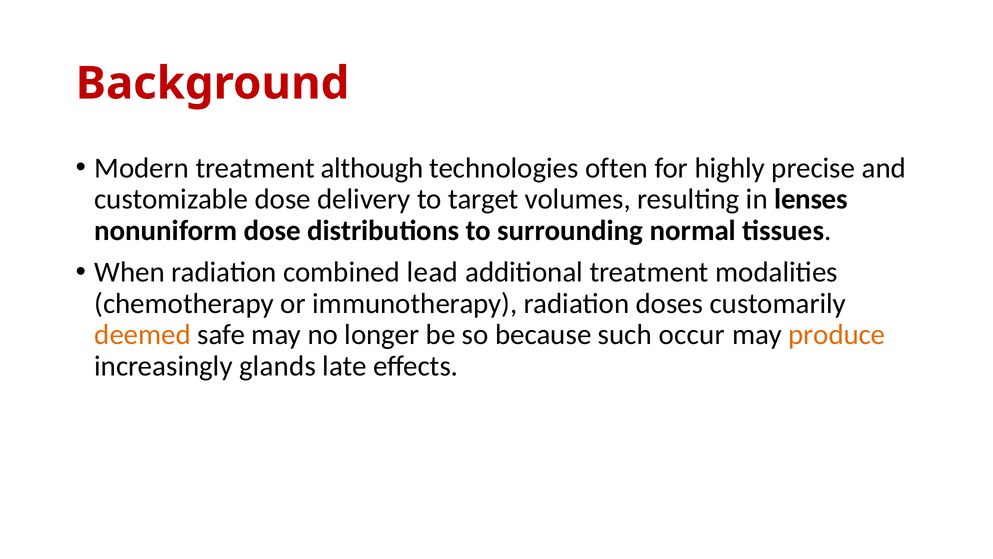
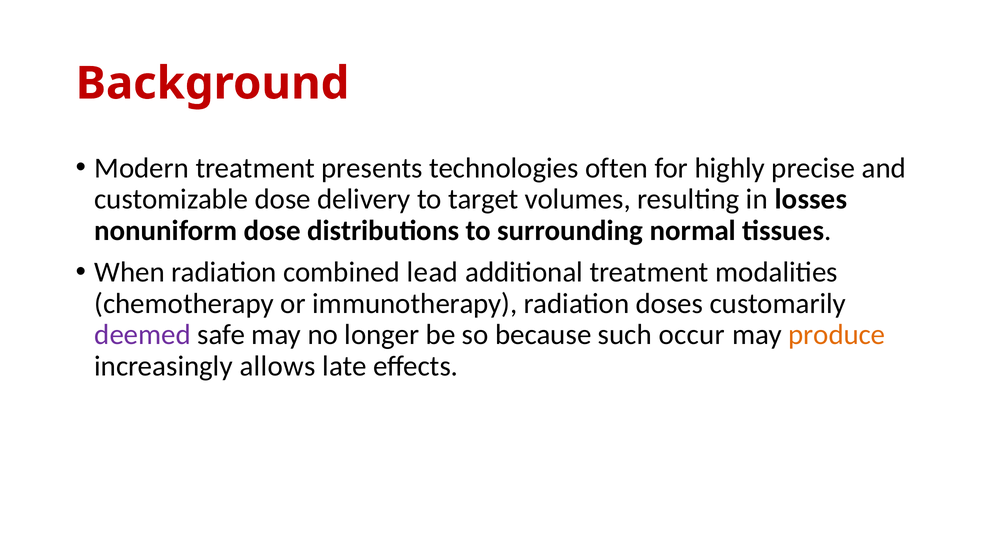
although: although -> presents
lenses: lenses -> losses
deemed colour: orange -> purple
glands: glands -> allows
